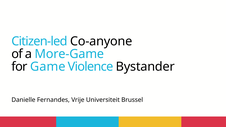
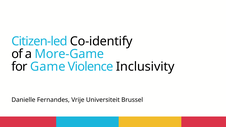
Co-anyone: Co-anyone -> Co-identify
Bystander: Bystander -> Inclusivity
